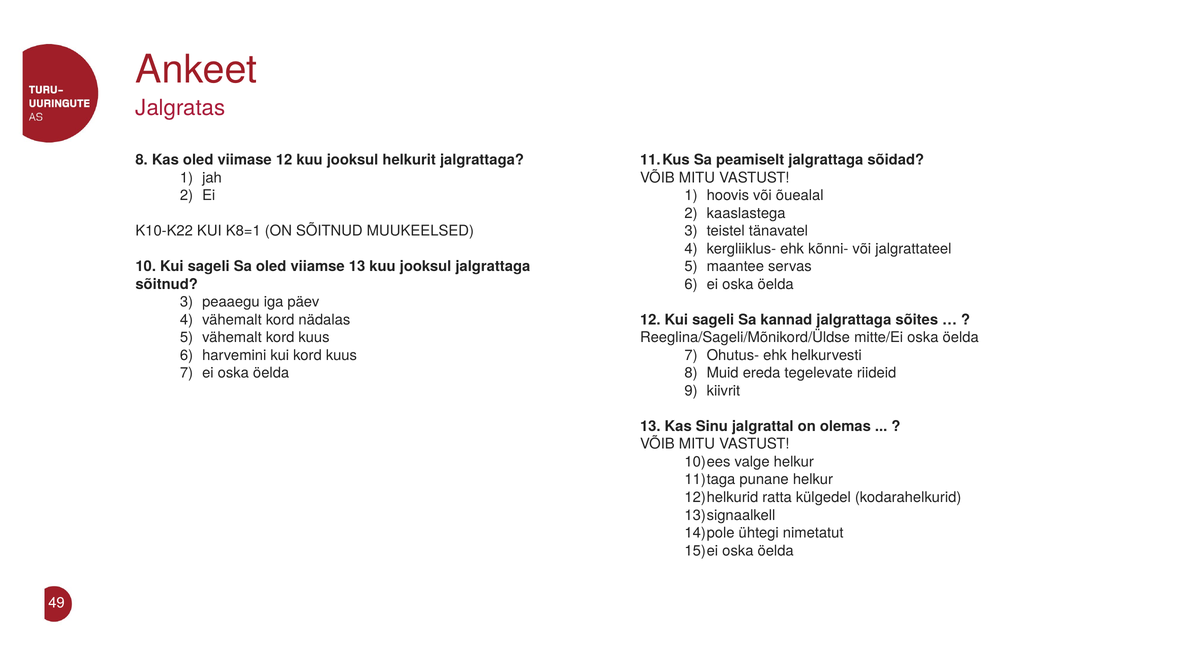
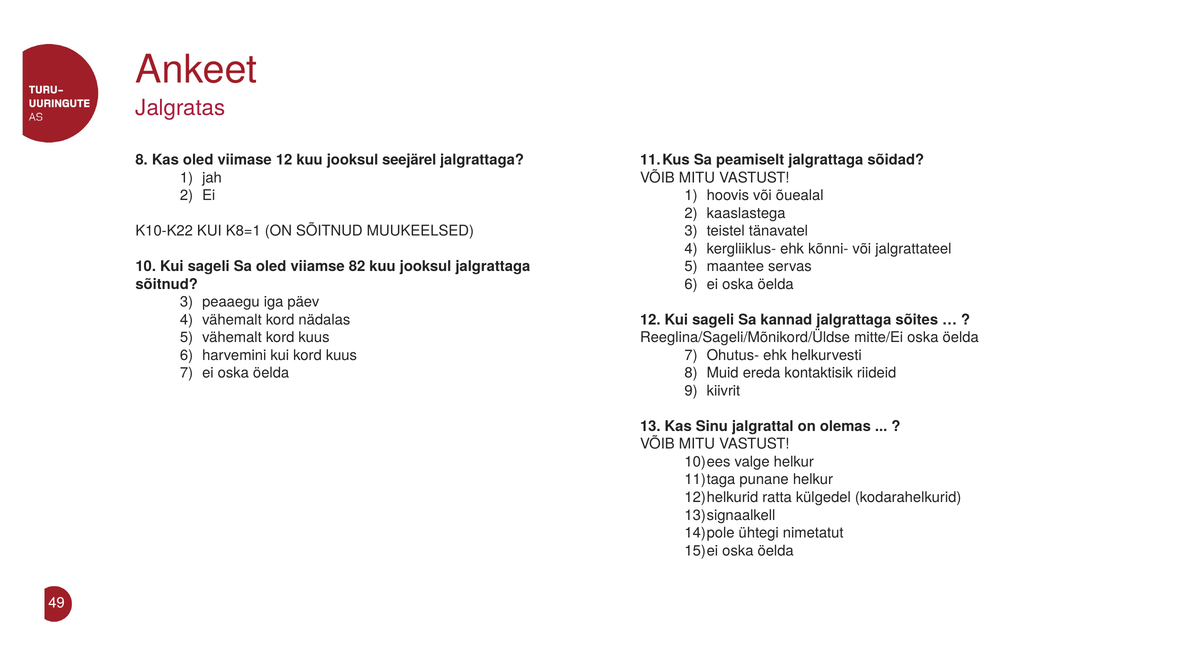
helkurit: helkurit -> seejärel
viiamse 13: 13 -> 82
tegelevate: tegelevate -> kontaktisik
